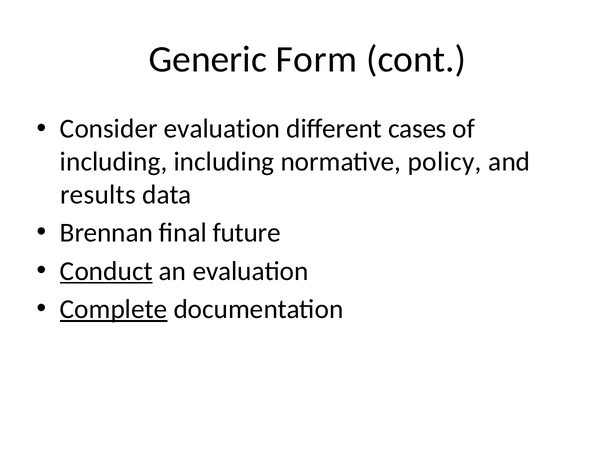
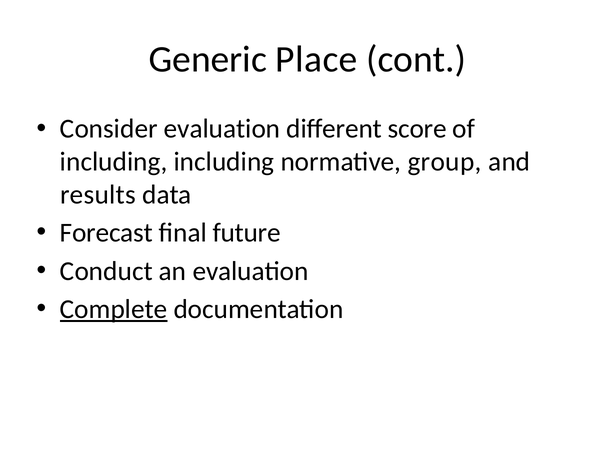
Form: Form -> Place
cases: cases -> score
policy: policy -> group
Brennan: Brennan -> Forecast
Conduct underline: present -> none
